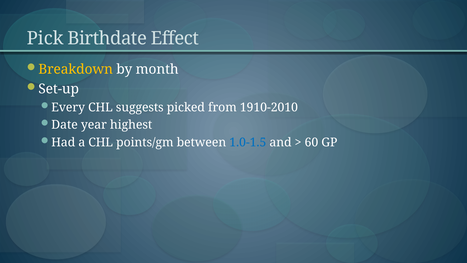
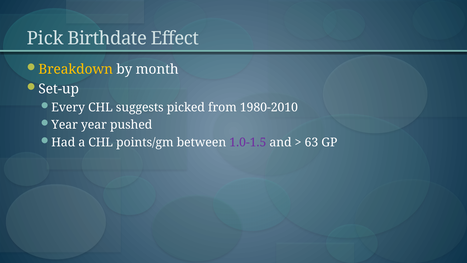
1910-2010: 1910-2010 -> 1980-2010
Date at (65, 125): Date -> Year
highest: highest -> pushed
1.0-1.5 colour: blue -> purple
60: 60 -> 63
